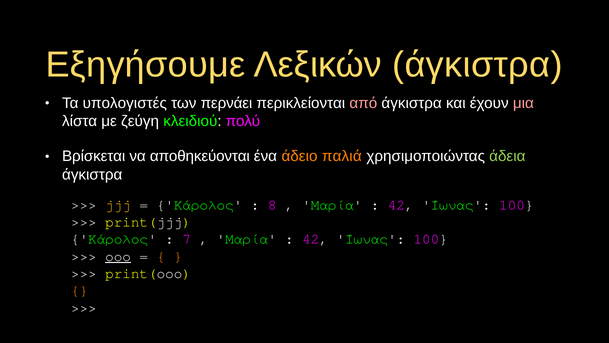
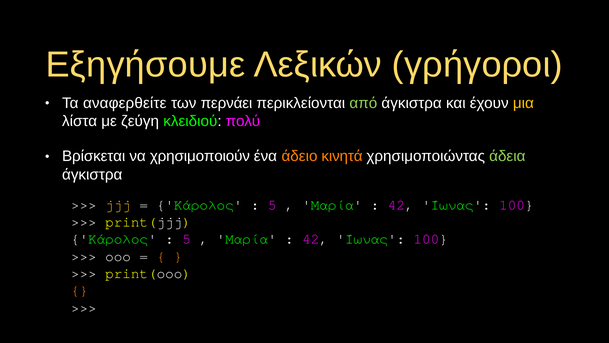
Λεξικών άγκιστρα: άγκιστρα -> γρήγοροι
υπολογιστές: υπολογιστές -> αναφερθείτε
από colour: pink -> light green
μια colour: pink -> yellow
αποθηκεύονται: αποθηκεύονται -> χρησιμοποιούν
παλιά: παλιά -> κινητά
8 at (272, 205): 8 -> 5
7 at (187, 239): 7 -> 5
ooo underline: present -> none
